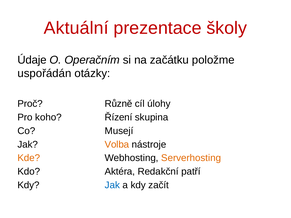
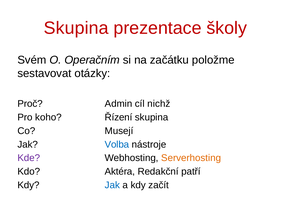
Aktuální at (76, 28): Aktuální -> Skupina
Údaje: Údaje -> Svém
uspořádán: uspořádán -> sestavovat
Různě: Různě -> Admin
úlohy: úlohy -> nichž
Volba colour: orange -> blue
Kde colour: orange -> purple
